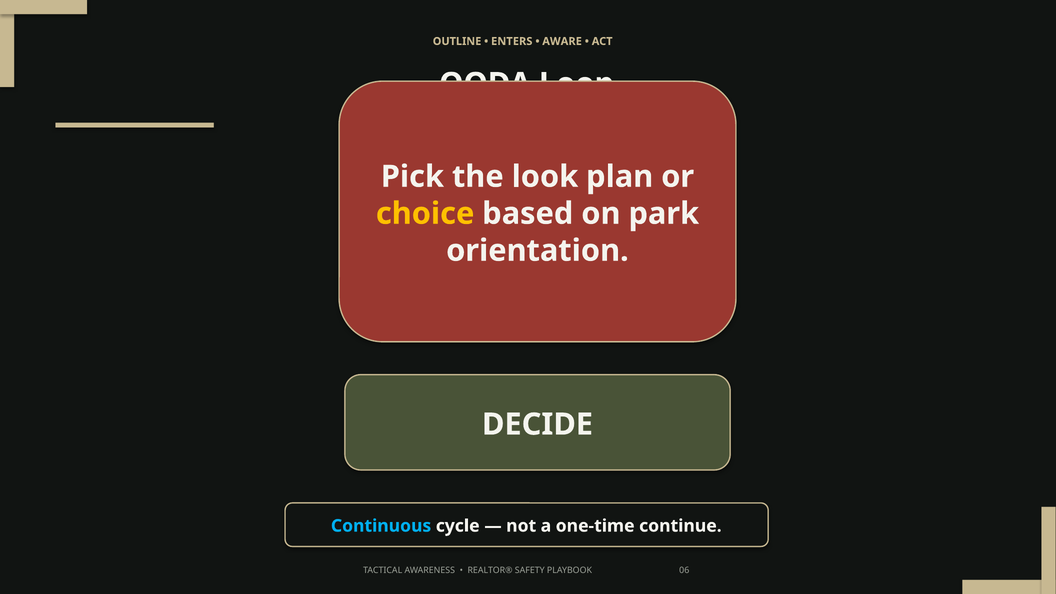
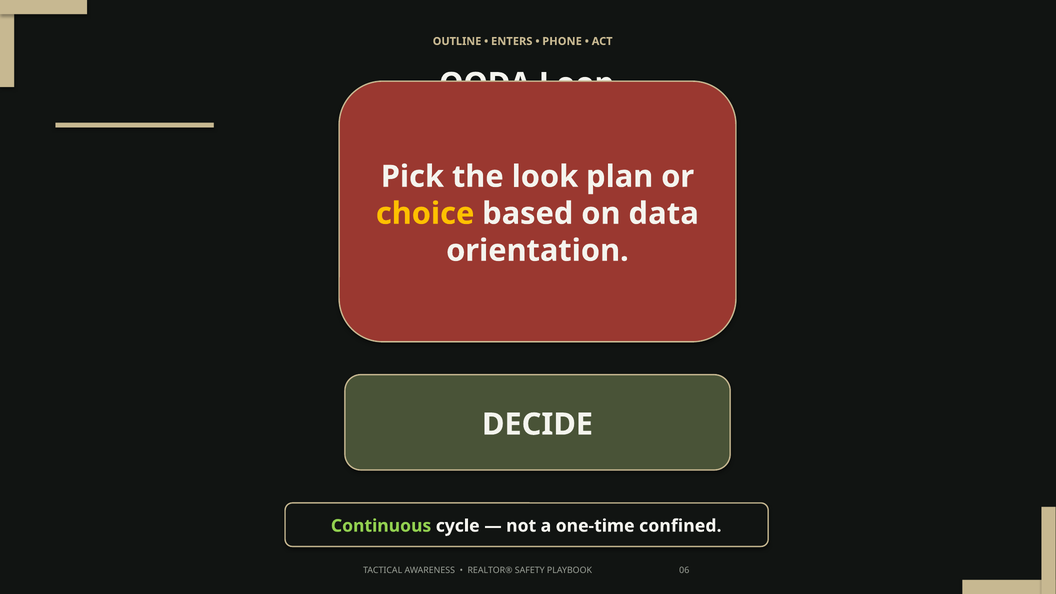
AWARE: AWARE -> PHONE
park: park -> data
Continuous colour: light blue -> light green
continue: continue -> confined
